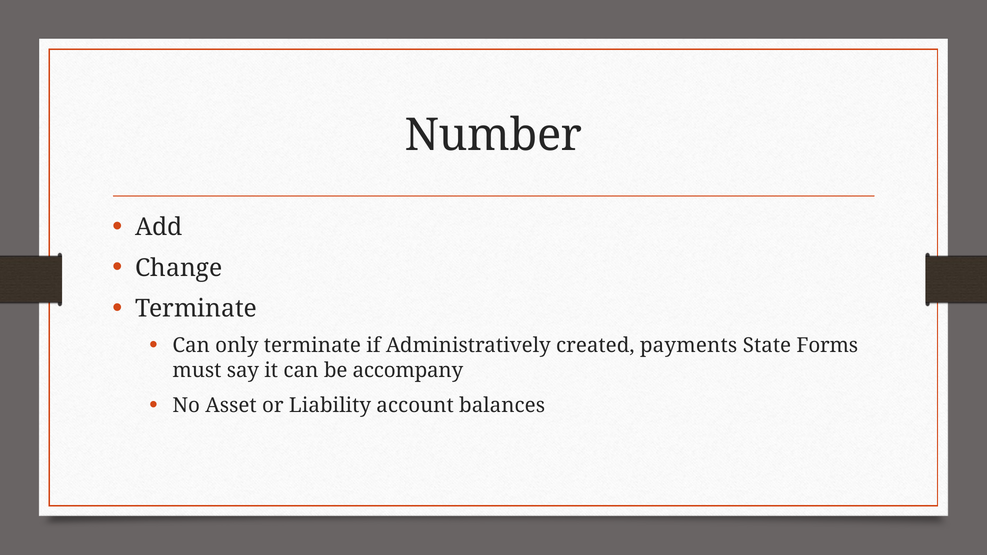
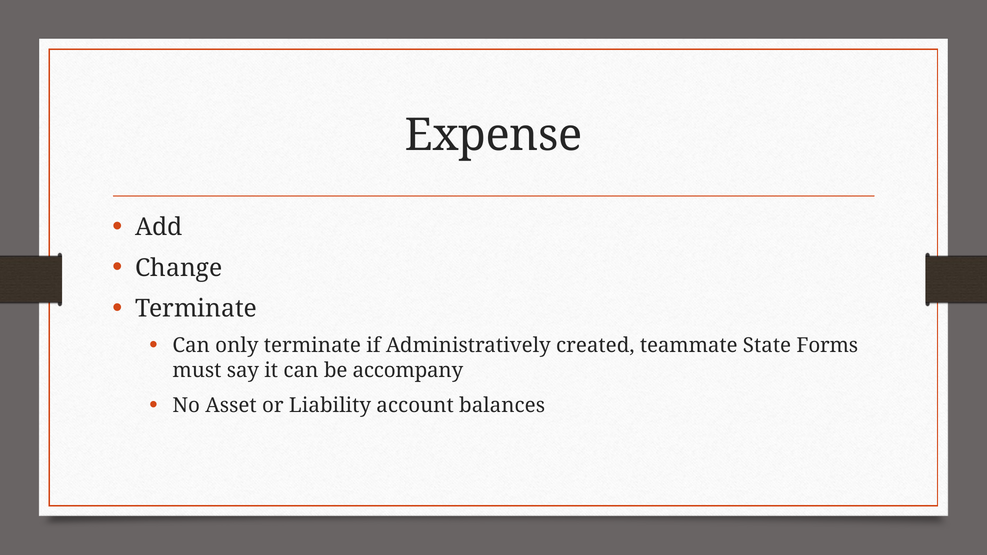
Number: Number -> Expense
payments: payments -> teammate
